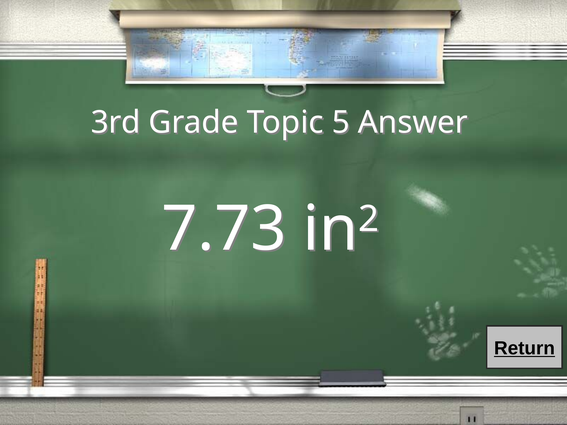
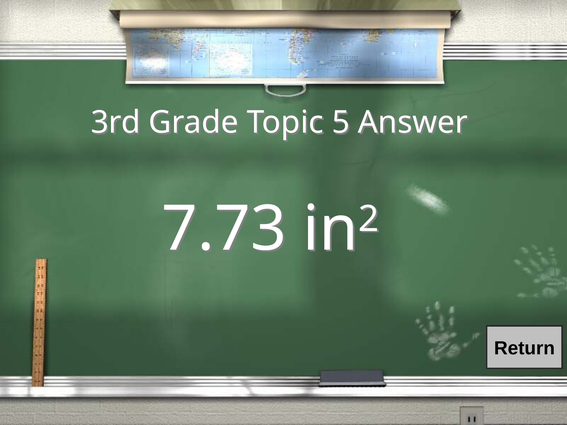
Return underline: present -> none
